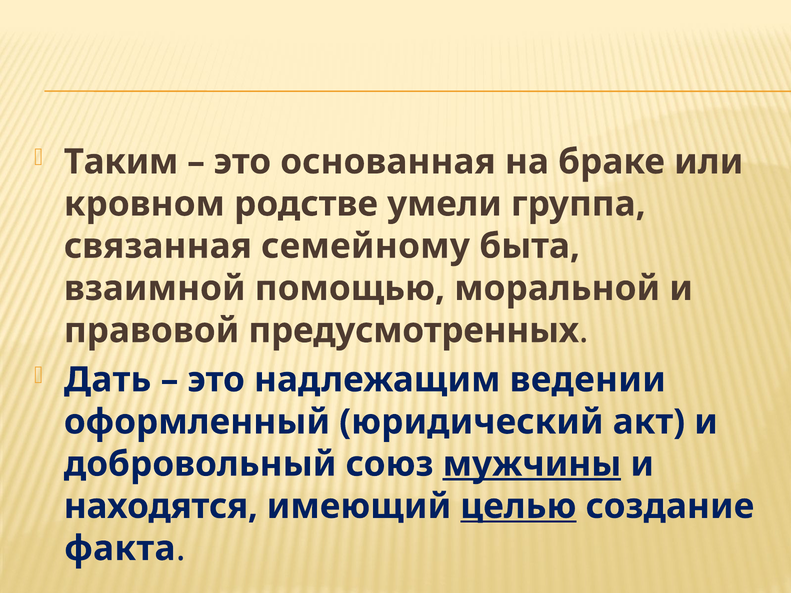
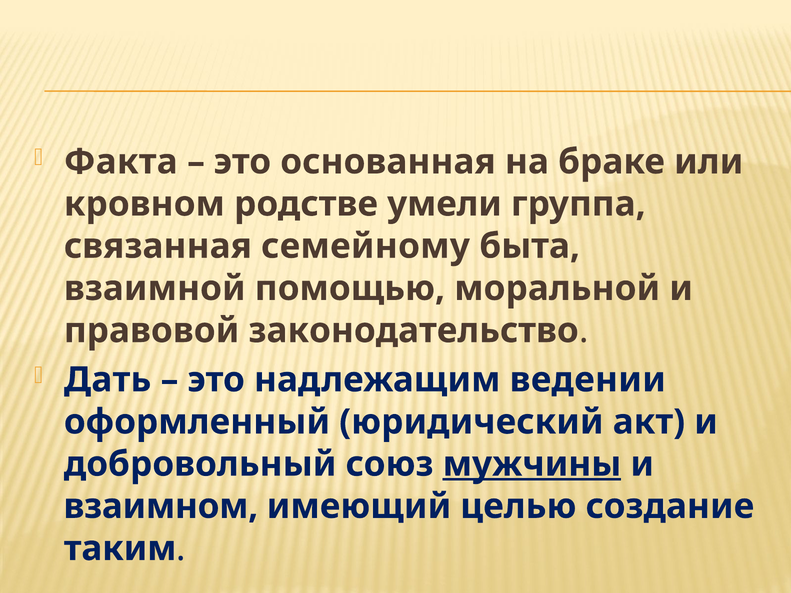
Таким: Таким -> Факта
предусмотренных: предусмотренных -> законодательство
находятся: находятся -> взаимном
целью underline: present -> none
факта: факта -> таким
